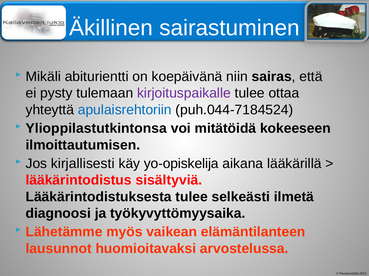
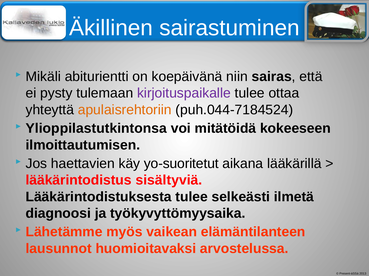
apulaisrehtoriin colour: blue -> orange
kirjallisesti: kirjallisesti -> haettavien
yo-opiskelija: yo-opiskelija -> yo-suoritetut
